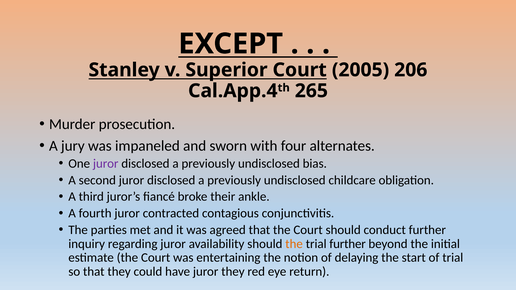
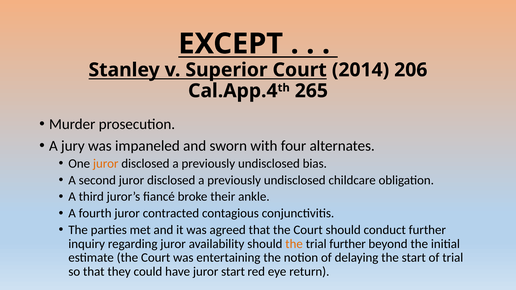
2005: 2005 -> 2014
juror at (106, 164) colour: purple -> orange
juror they: they -> start
